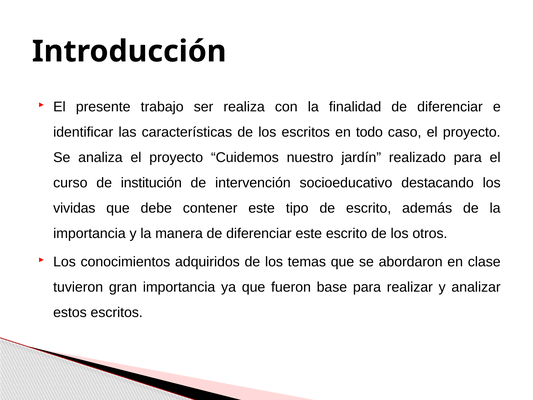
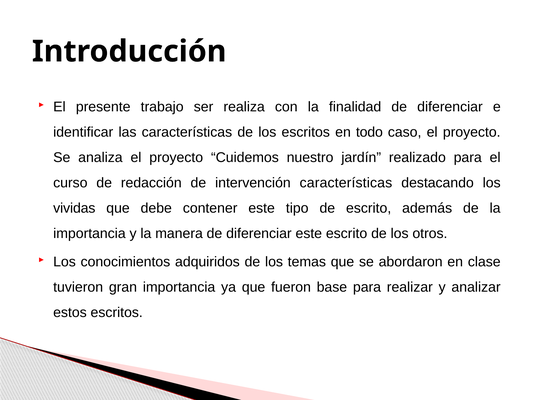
institución: institución -> redacción
intervención socioeducativo: socioeducativo -> características
